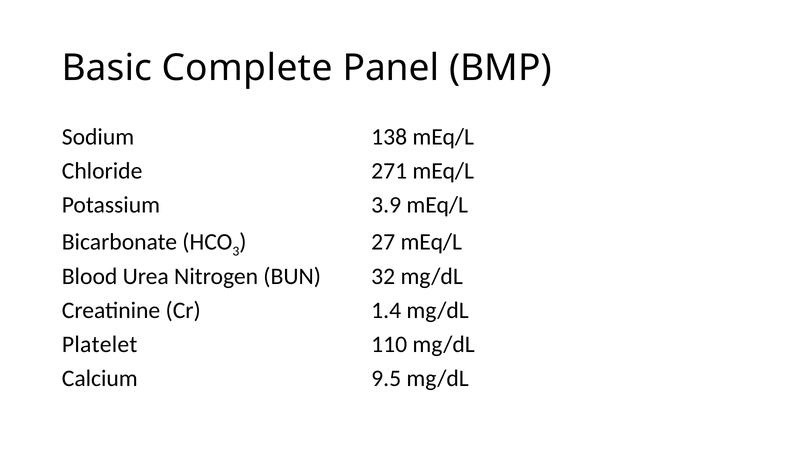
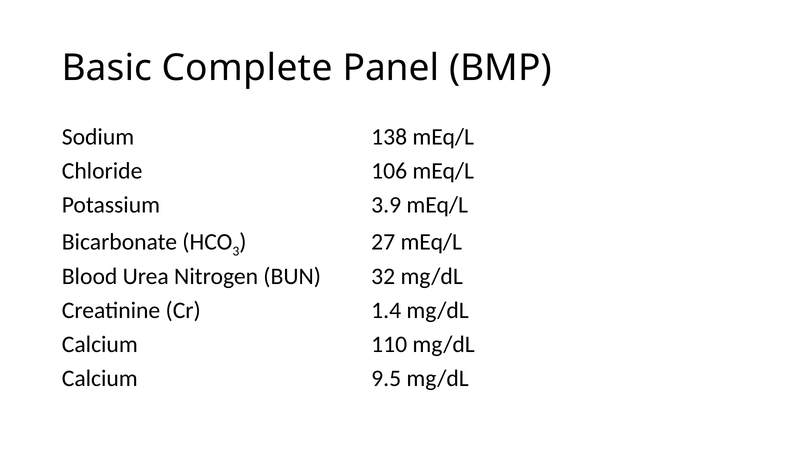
271: 271 -> 106
Platelet at (100, 345): Platelet -> Calcium
